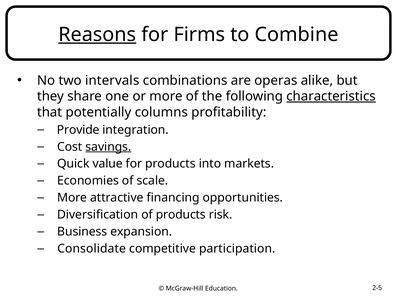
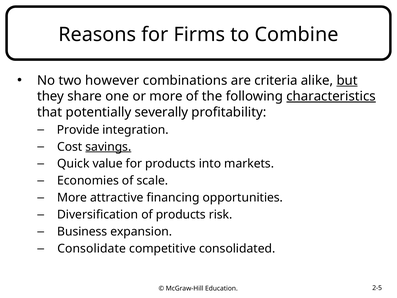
Reasons underline: present -> none
intervals: intervals -> however
operas: operas -> criteria
but underline: none -> present
columns: columns -> severally
participation: participation -> consolidated
